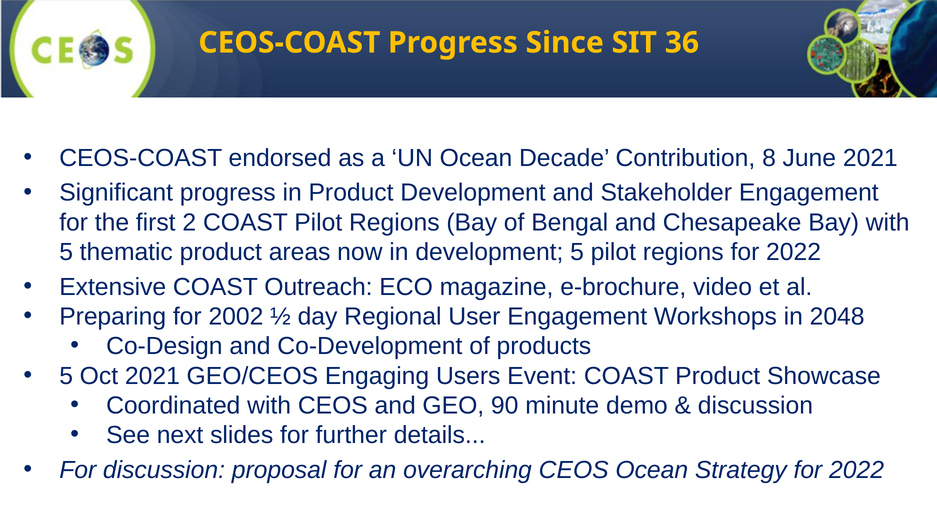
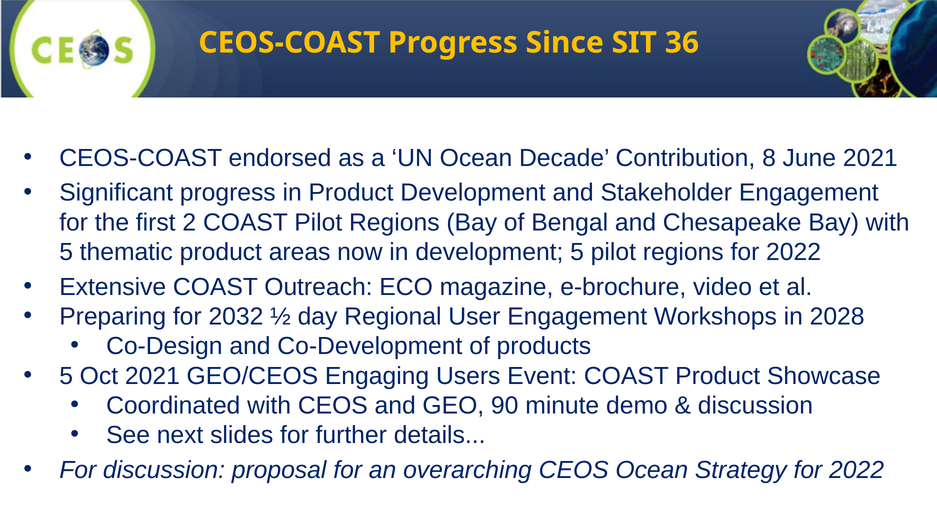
2002: 2002 -> 2032
2048: 2048 -> 2028
